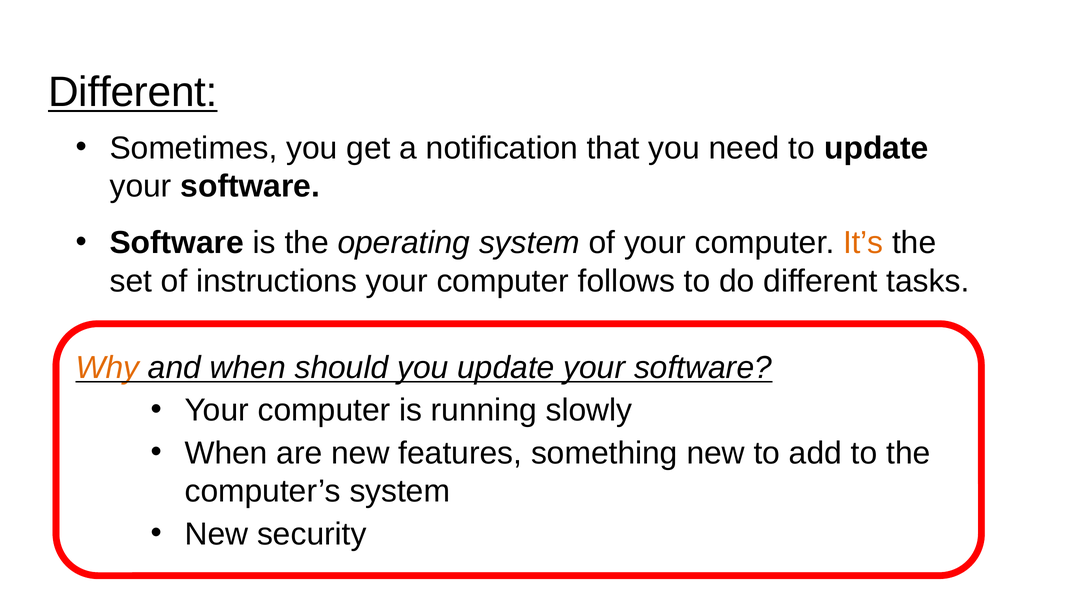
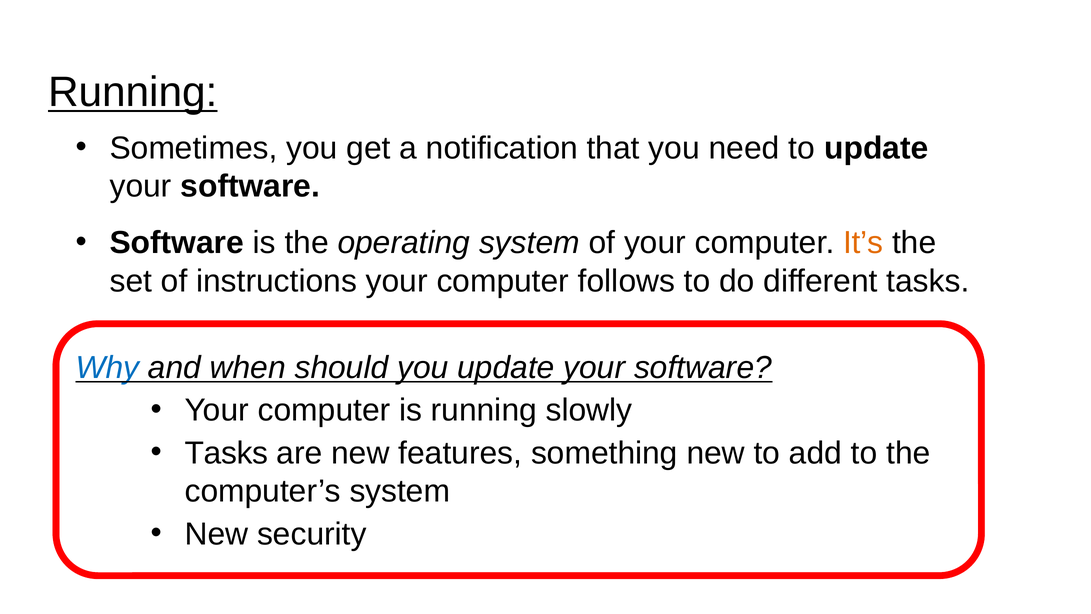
Different at (133, 92): Different -> Running
Why colour: orange -> blue
When at (226, 453): When -> Tasks
